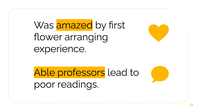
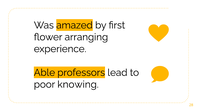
readings: readings -> knowing
